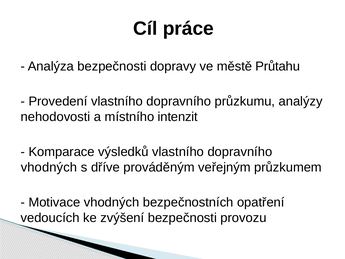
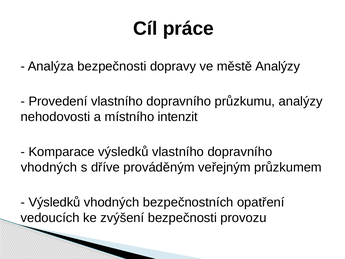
městě Průtahu: Průtahu -> Analýzy
Motivace at (54, 202): Motivace -> Výsledků
